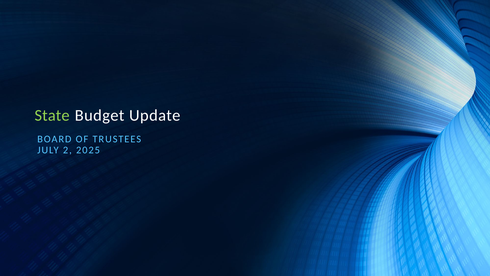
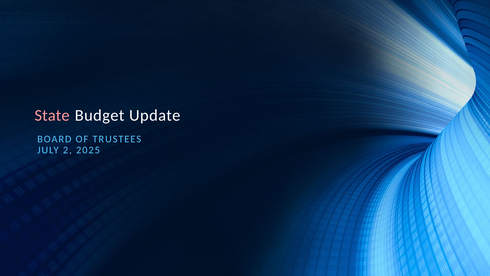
State colour: light green -> pink
